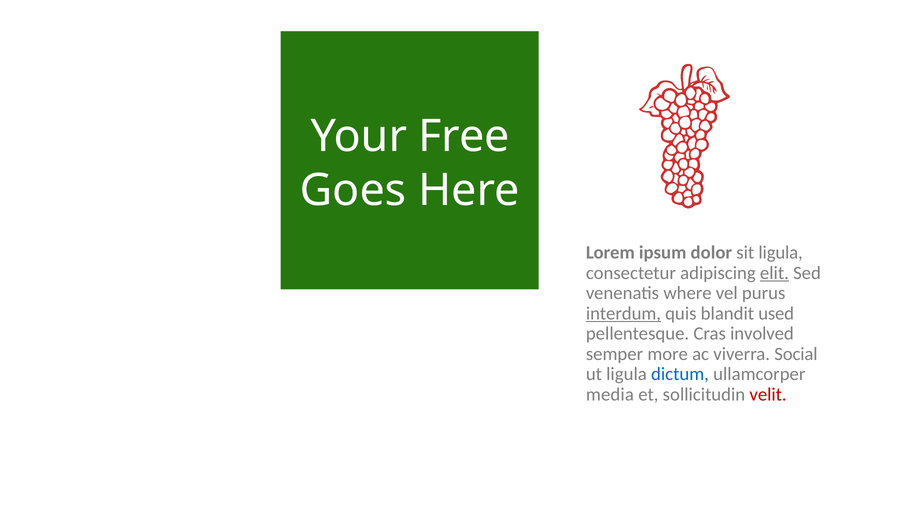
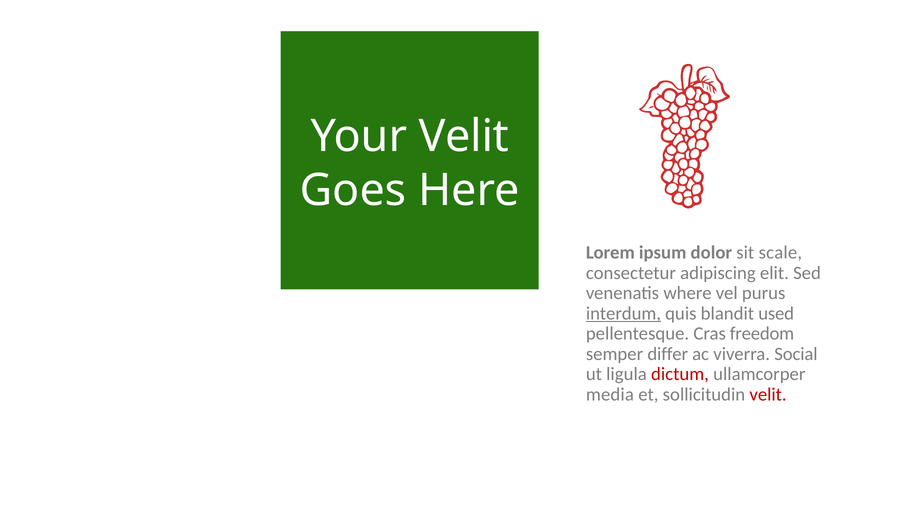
Your Free: Free -> Velit
sit ligula: ligula -> scale
elit underline: present -> none
involved: involved -> freedom
more: more -> differ
dictum colour: blue -> red
